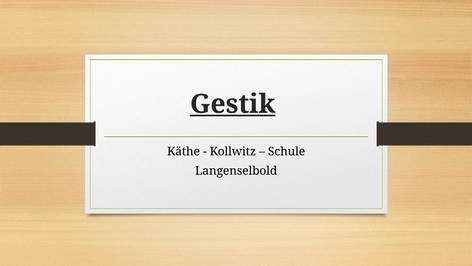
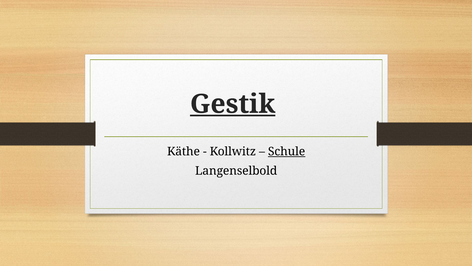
Schule underline: none -> present
